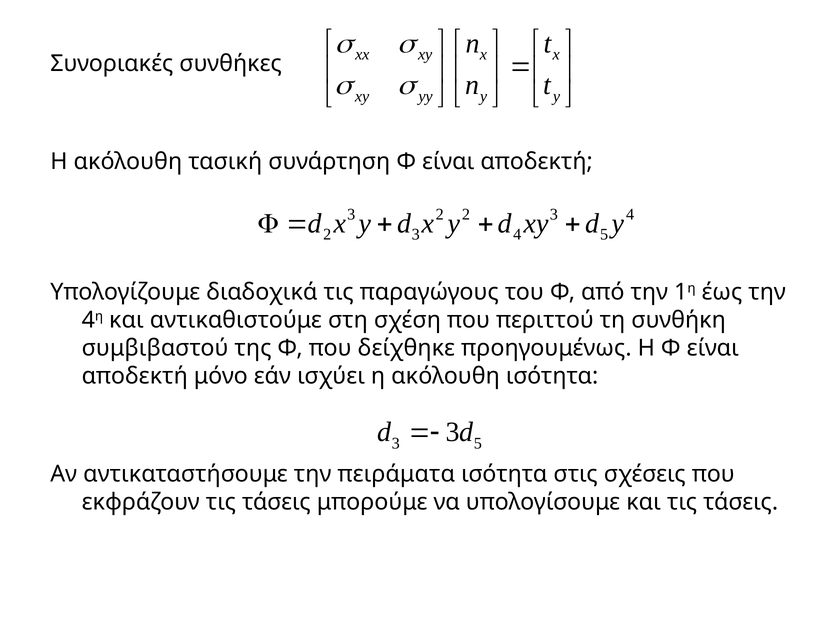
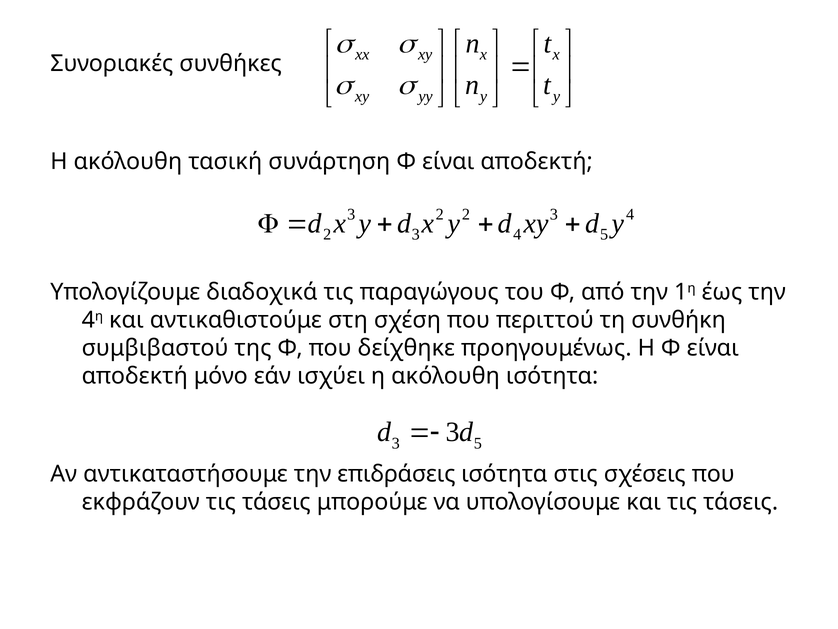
πειράματα: πειράματα -> επιδράσεις
